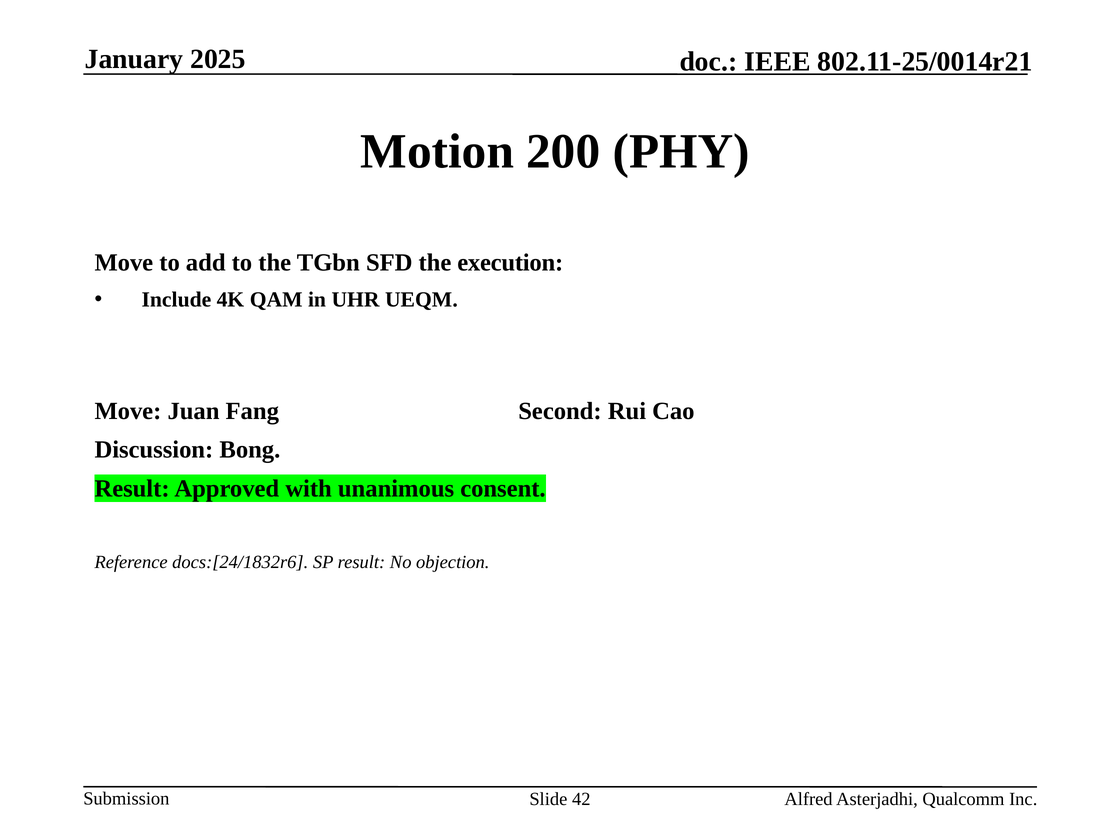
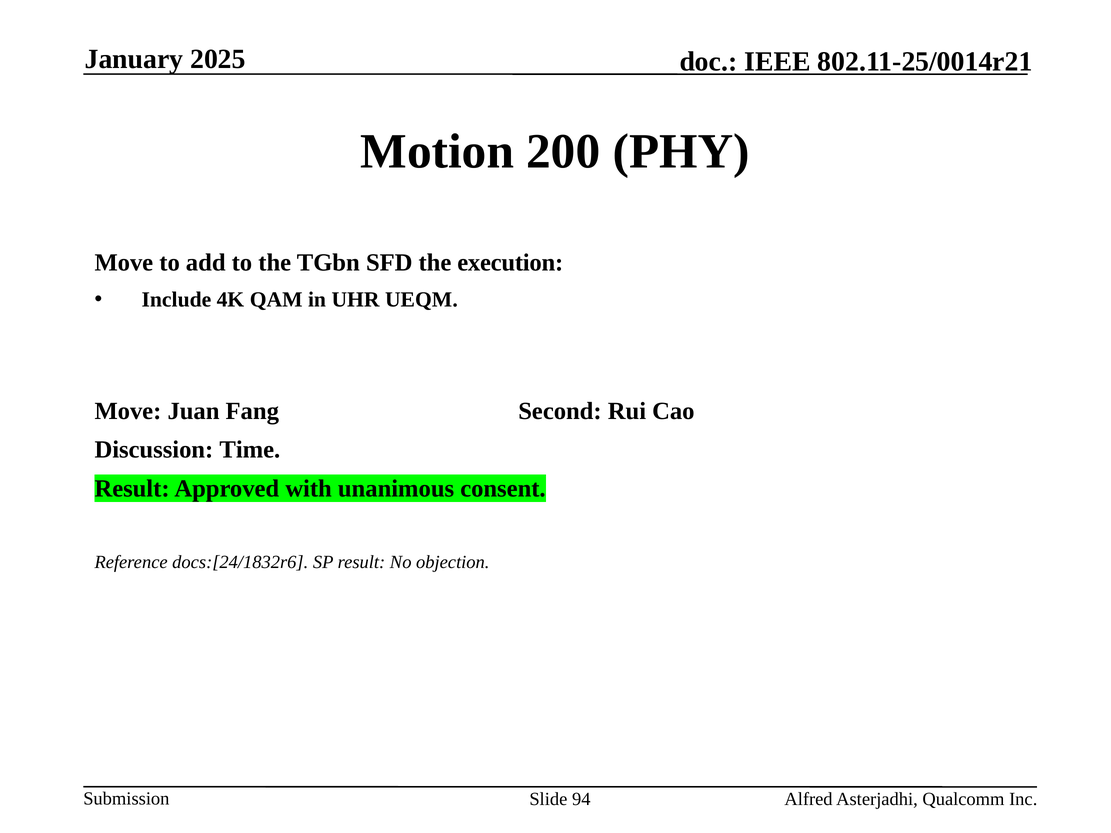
Bong: Bong -> Time
42: 42 -> 94
